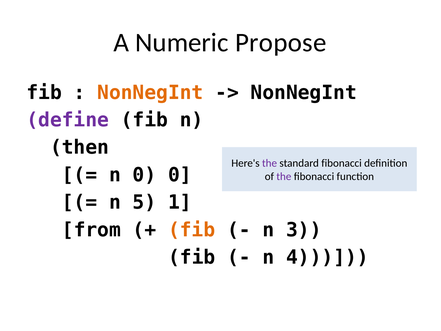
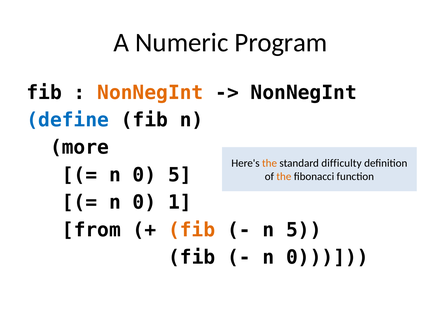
Propose: Propose -> Program
define colour: purple -> blue
then: then -> more
the at (270, 163) colour: purple -> orange
standard fibonacci: fibonacci -> difficulty
0 0: 0 -> 5
the at (284, 176) colour: purple -> orange
5 at (144, 202): 5 -> 0
n 3: 3 -> 5
4 at (327, 257): 4 -> 0
